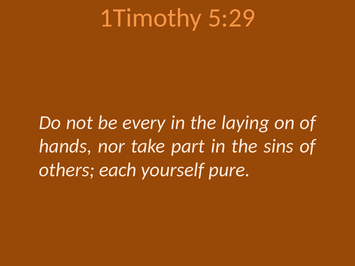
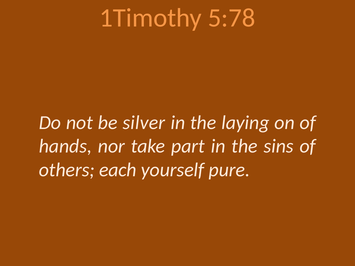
5:29: 5:29 -> 5:78
every: every -> silver
